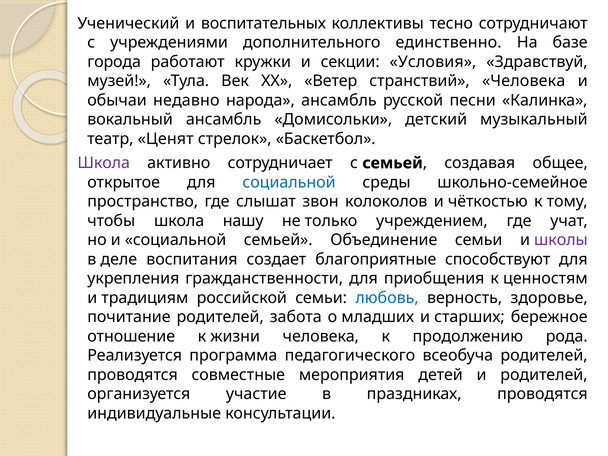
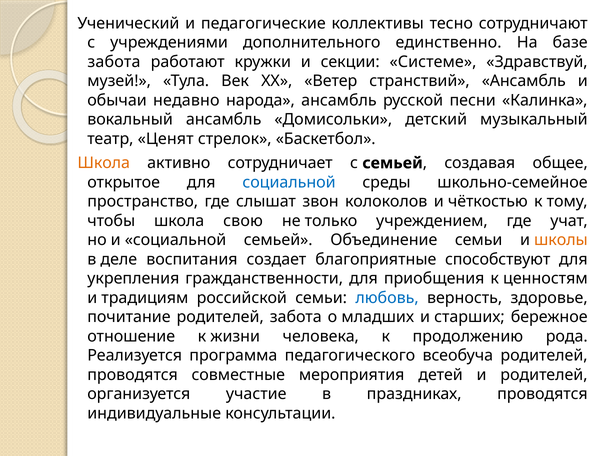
воспитательных: воспитательных -> педагогические
города at (114, 62): города -> забота
Условия: Условия -> Системе
странствий Человека: Человека -> Ансамбль
Школа at (104, 163) colour: purple -> orange
нашу: нашу -> свою
школы colour: purple -> orange
